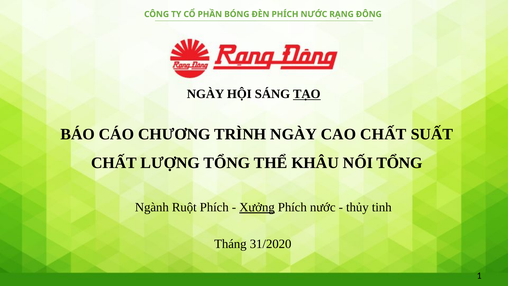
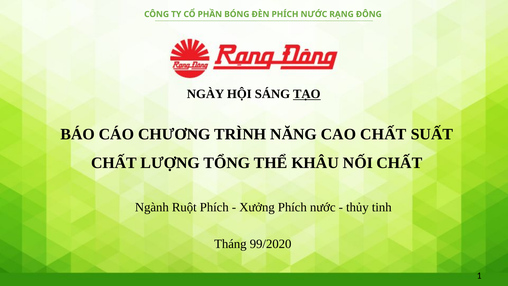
TRÌNH NGÀY: NGÀY -> NĂNG
NỐI TỔNG: TỔNG -> CHẤT
Xưởng underline: present -> none
31/2020: 31/2020 -> 99/2020
